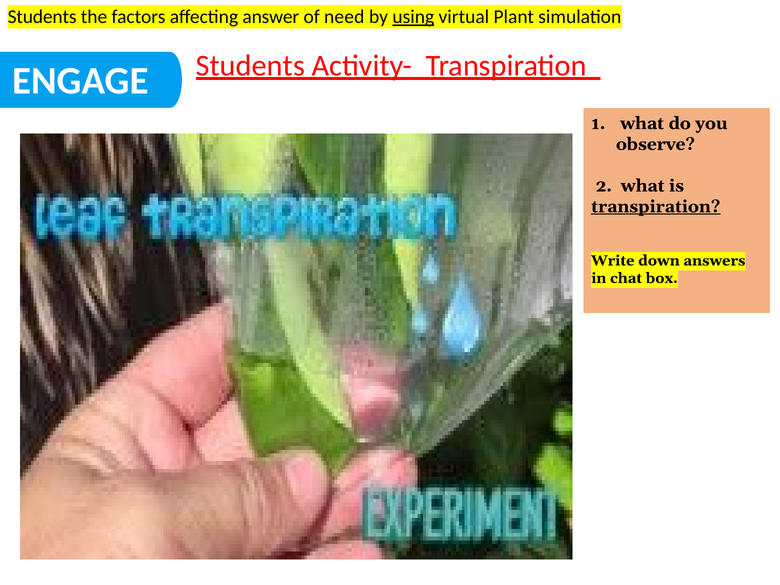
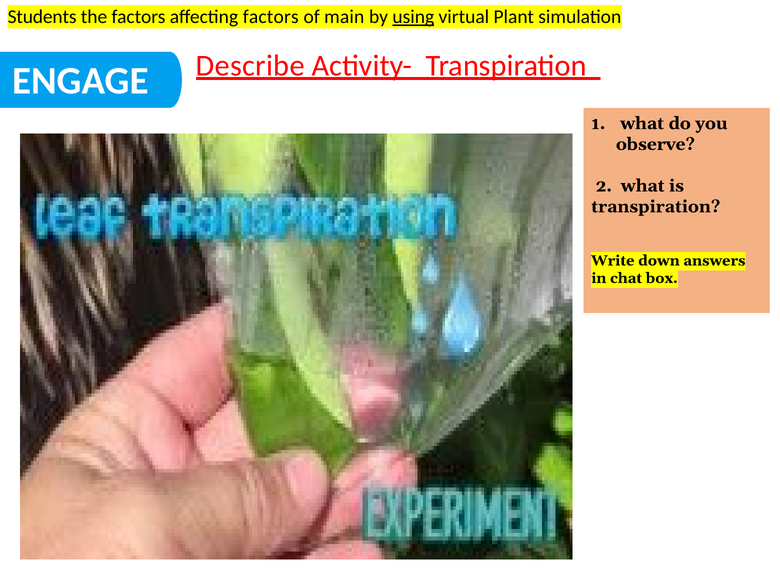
affecting answer: answer -> factors
need: need -> main
Students at (250, 66): Students -> Describe
transpiration at (656, 207) underline: present -> none
